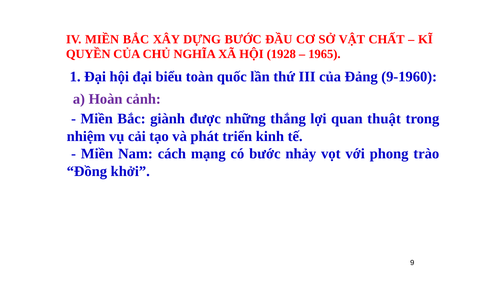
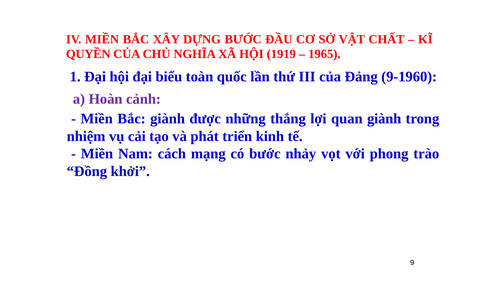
1928: 1928 -> 1919
quan thuật: thuật -> giành
